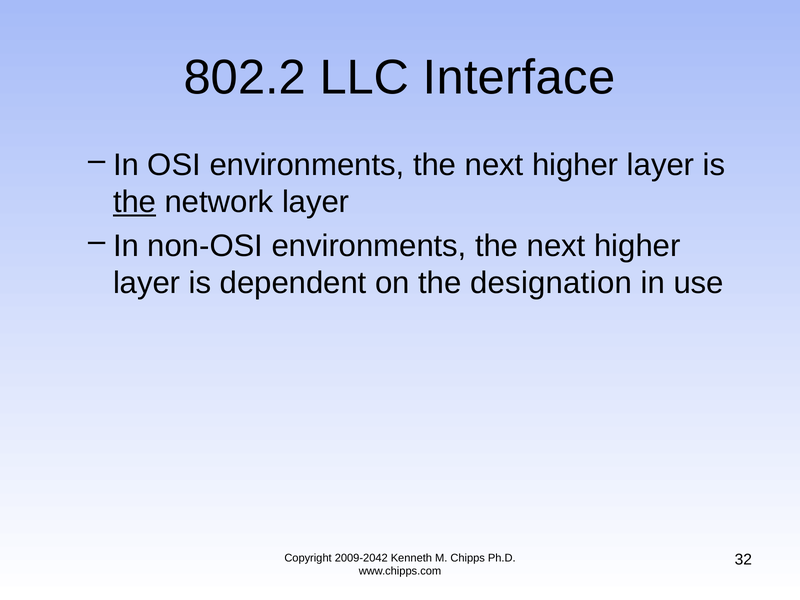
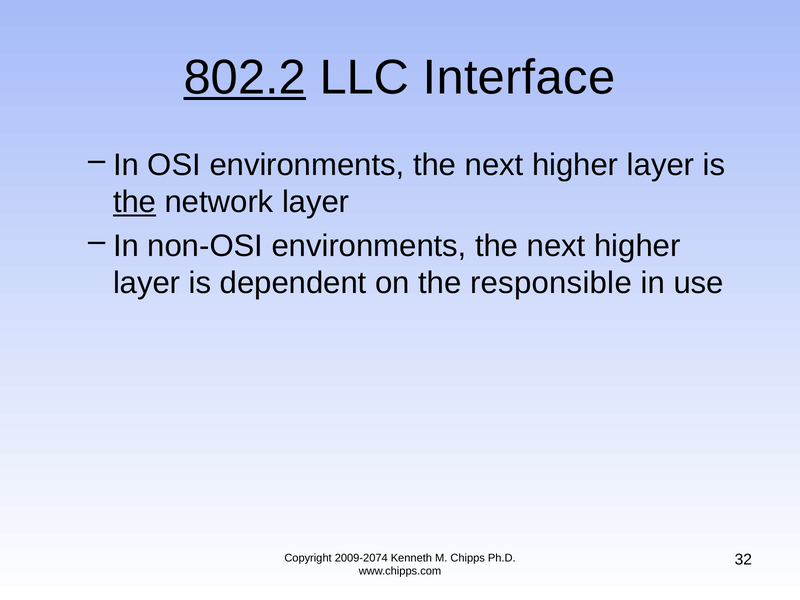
802.2 underline: none -> present
designation: designation -> responsible
2009-2042: 2009-2042 -> 2009-2074
